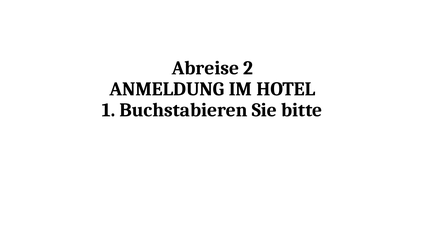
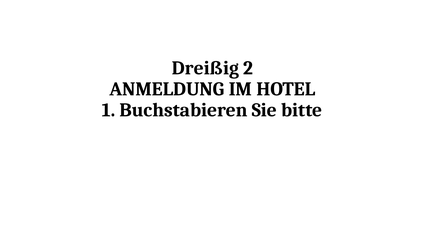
Abreise: Abreise -> Dreißig
